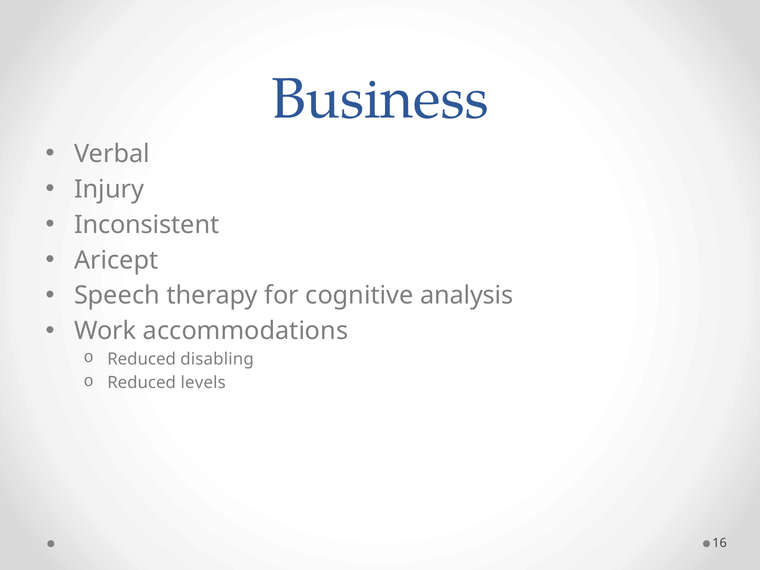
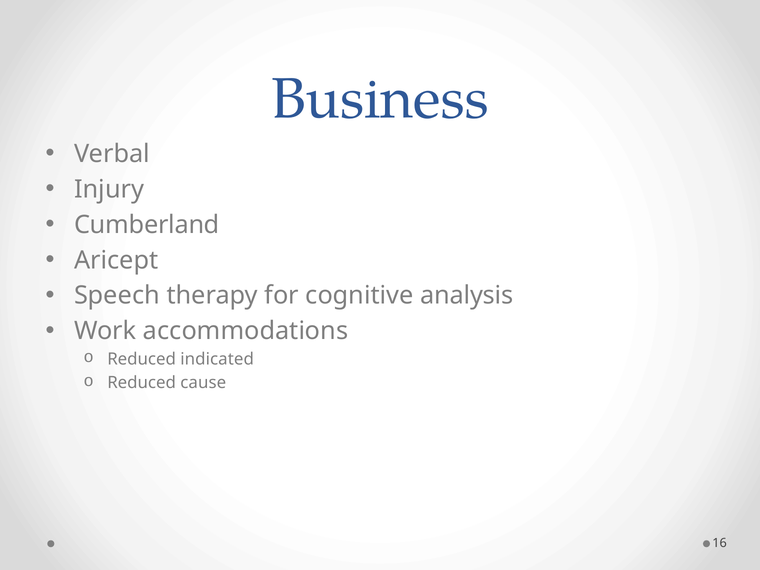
Inconsistent: Inconsistent -> Cumberland
disabling: disabling -> indicated
levels: levels -> cause
